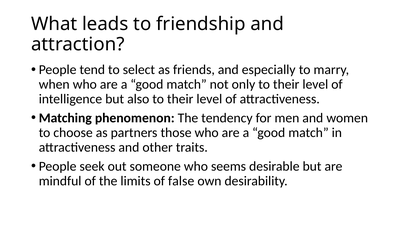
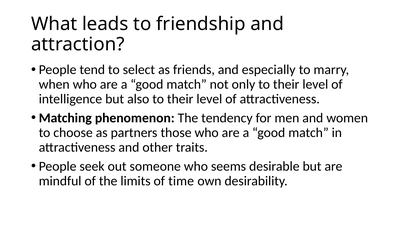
false: false -> time
